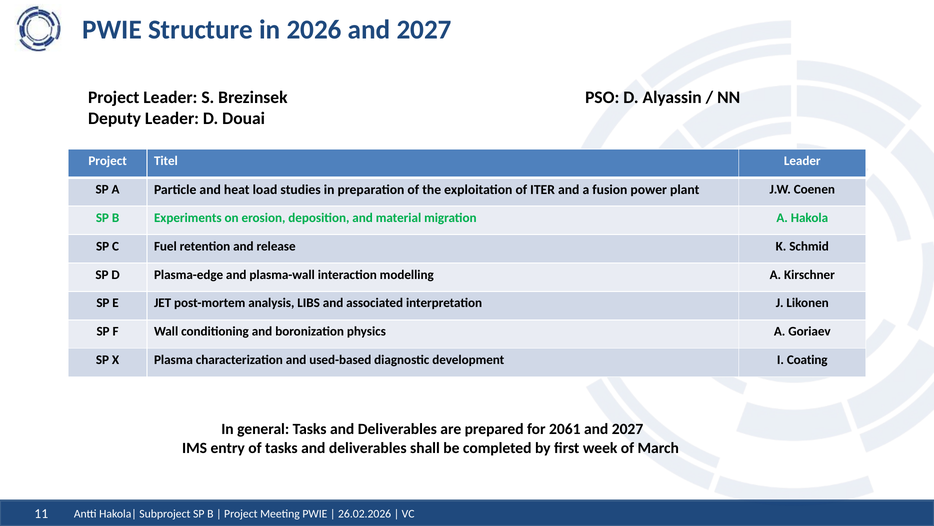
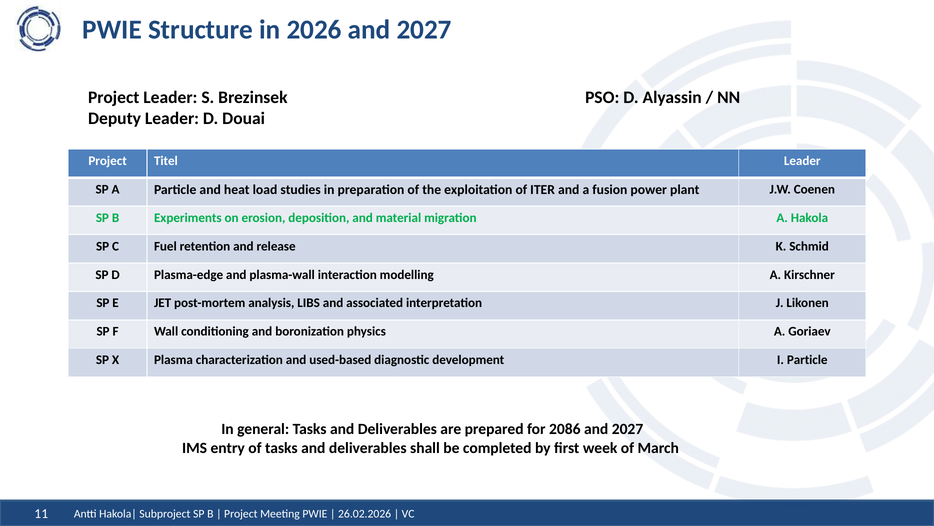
I Coating: Coating -> Particle
2061: 2061 -> 2086
